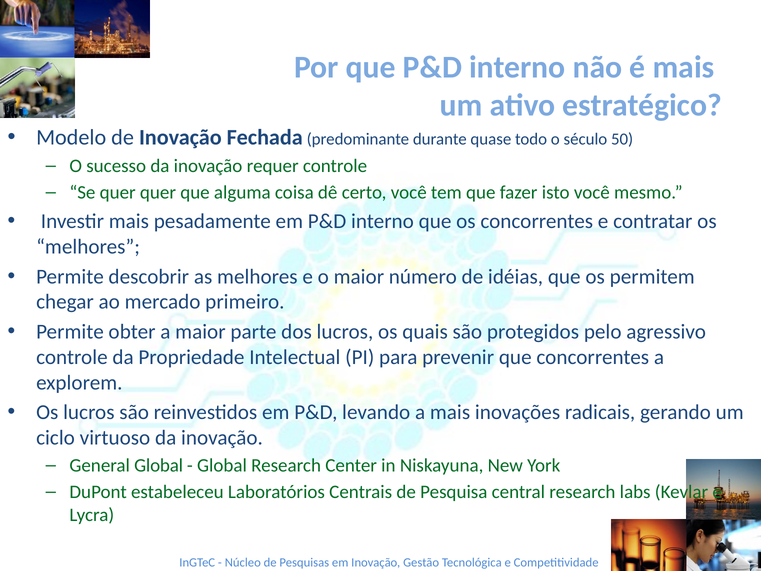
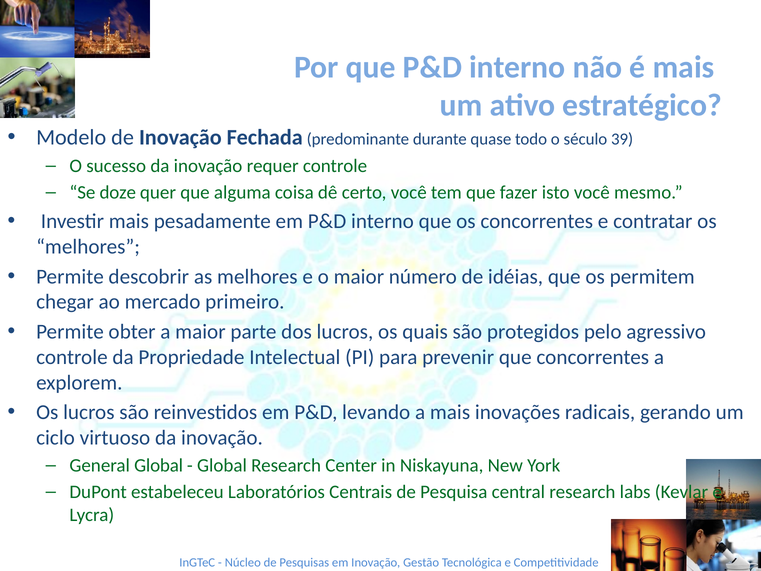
50: 50 -> 39
Se quer: quer -> doze
